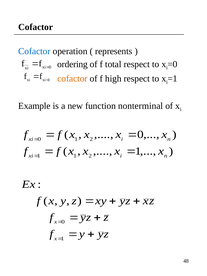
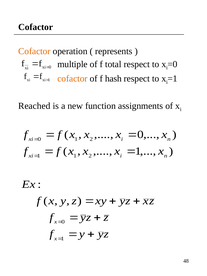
Cofactor at (34, 51) colour: blue -> orange
ordering: ordering -> multiple
high: high -> hash
Example: Example -> Reached
nonterminal: nonterminal -> assignments
